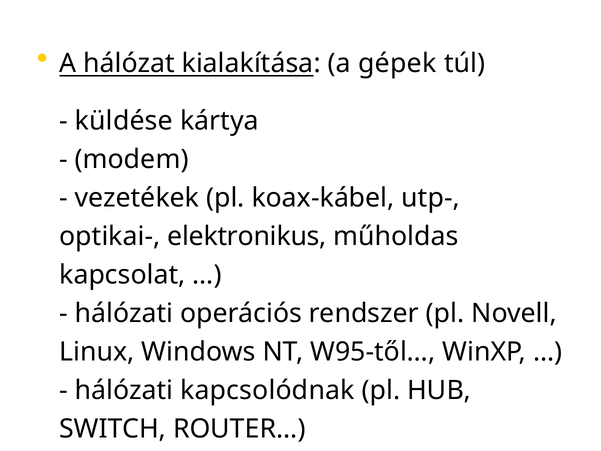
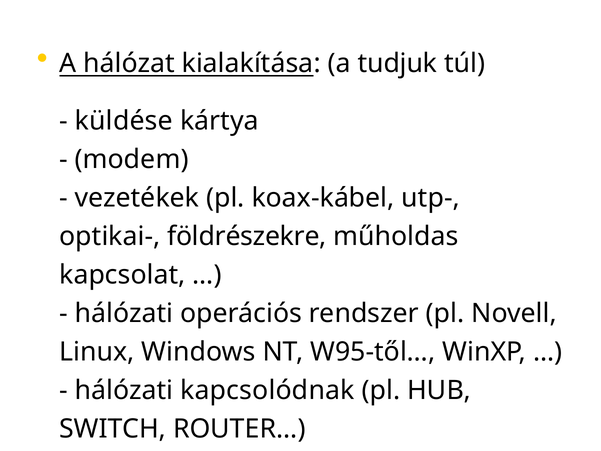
gépek: gépek -> tudjuk
elektronikus: elektronikus -> földrészekre
